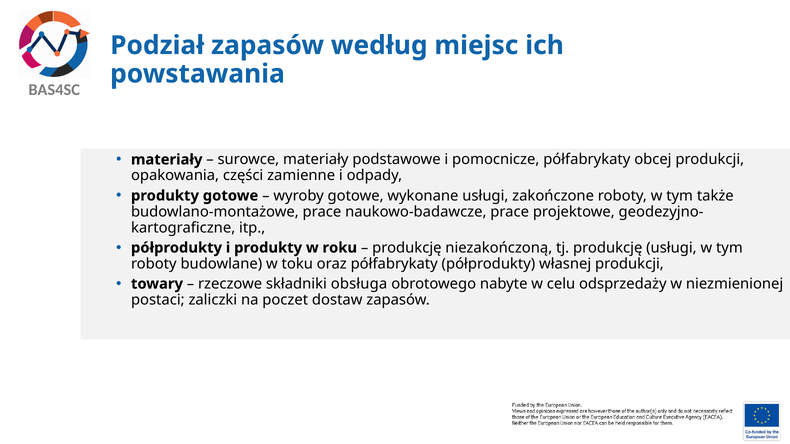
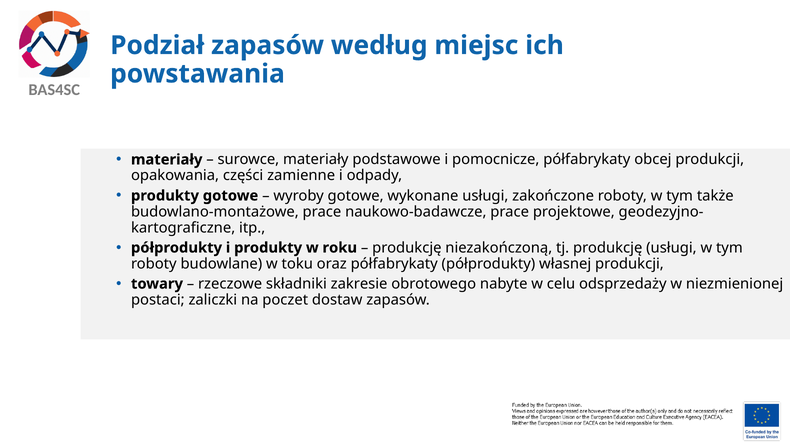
obsługa: obsługa -> zakresie
